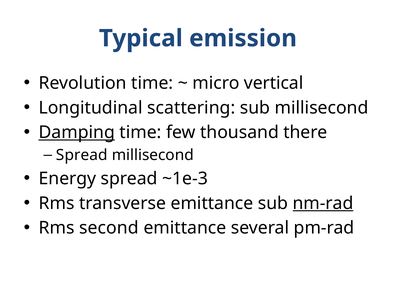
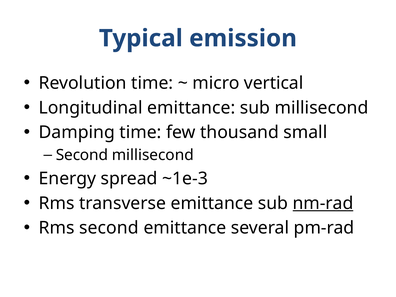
Longitudinal scattering: scattering -> emittance
Damping underline: present -> none
there: there -> small
Spread at (82, 155): Spread -> Second
